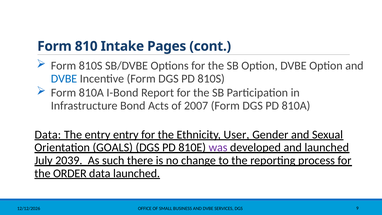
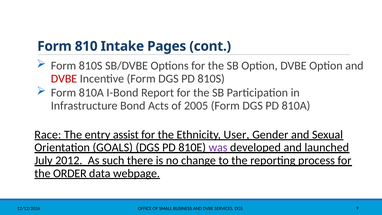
DVBE at (64, 79) colour: blue -> red
2007: 2007 -> 2005
Data at (48, 135): Data -> Race
entry entry: entry -> assist
2039: 2039 -> 2012
data launched: launched -> webpage
